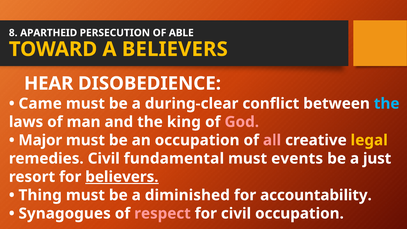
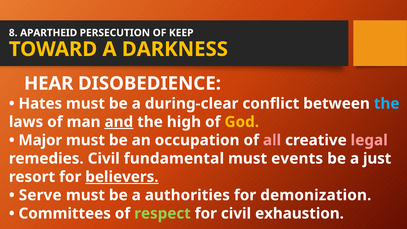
ABLE: ABLE -> KEEP
A BELIEVERS: BELIEVERS -> DARKNESS
Came: Came -> Hates
and underline: none -> present
king: king -> high
God colour: pink -> yellow
legal colour: yellow -> pink
Thing: Thing -> Serve
diminished: diminished -> authorities
accountability: accountability -> demonization
Synagogues: Synagogues -> Committees
respect colour: pink -> light green
civil occupation: occupation -> exhaustion
